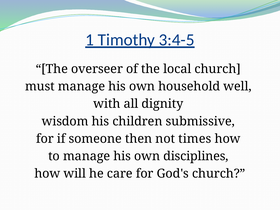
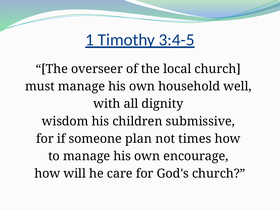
then: then -> plan
disciplines: disciplines -> encourage
